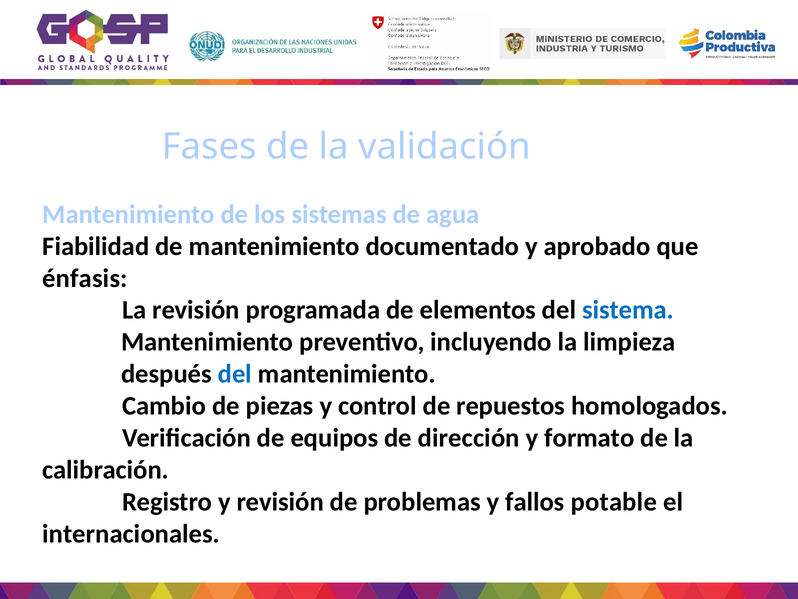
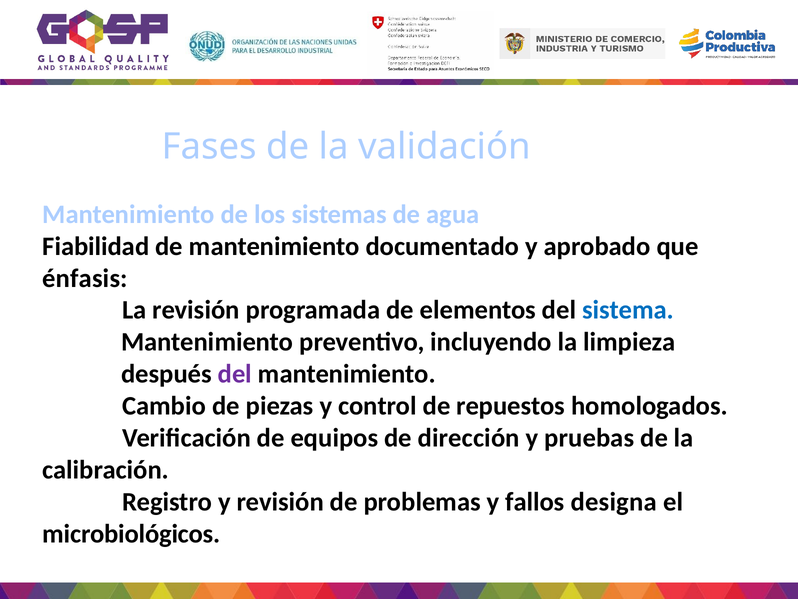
del at (235, 374) colour: blue -> purple
formato: formato -> pruebas
potable: potable -> designa
internacionales: internacionales -> microbiológicos
